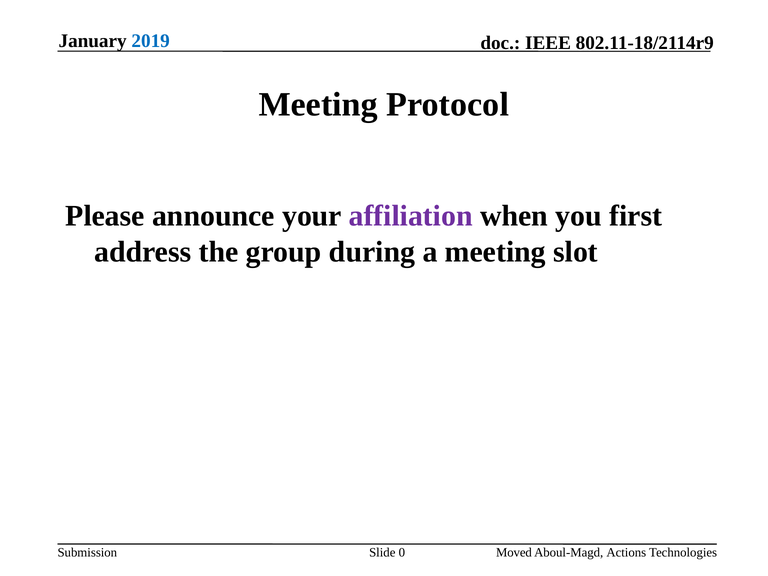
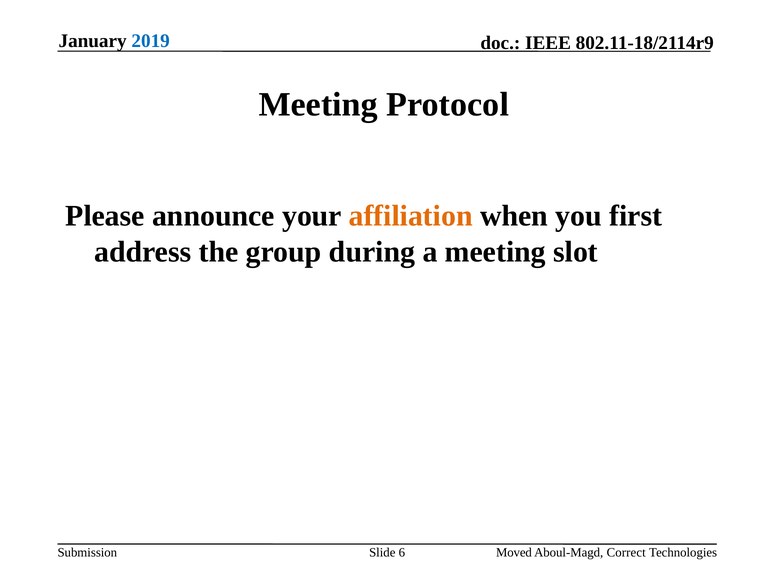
affiliation colour: purple -> orange
0: 0 -> 6
Actions: Actions -> Correct
